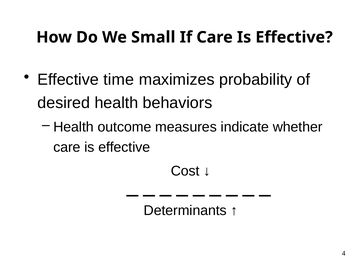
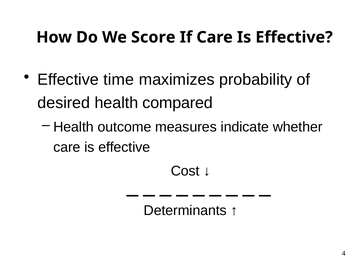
Small: Small -> Score
behaviors: behaviors -> compared
